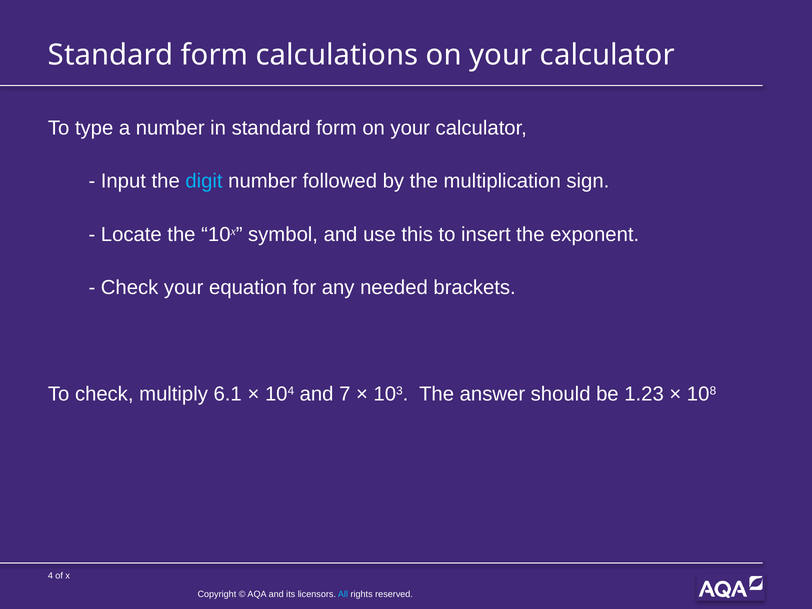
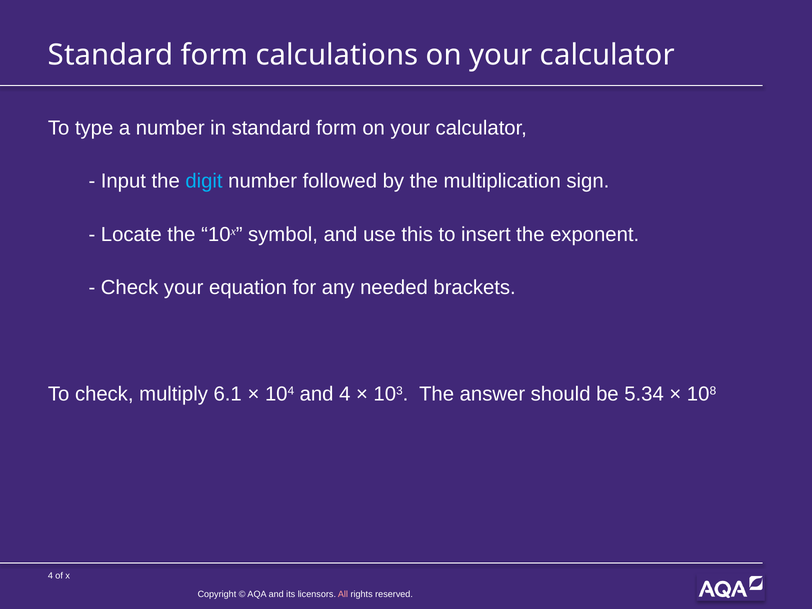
and 7: 7 -> 4
1.23: 1.23 -> 5.34
All colour: light blue -> pink
